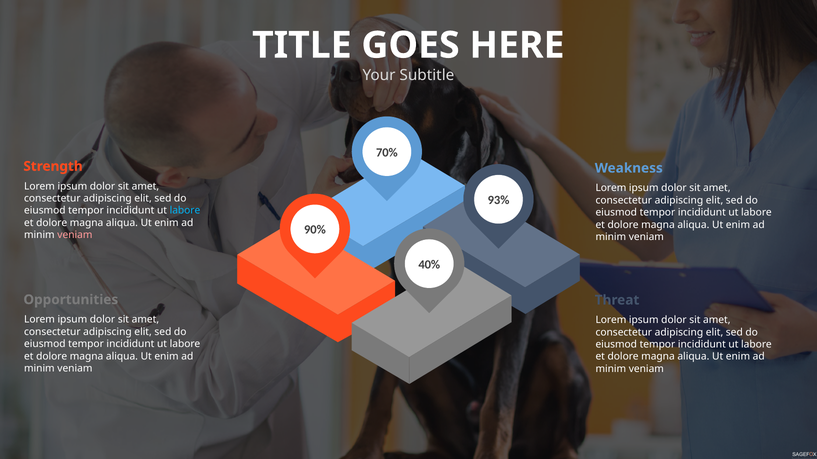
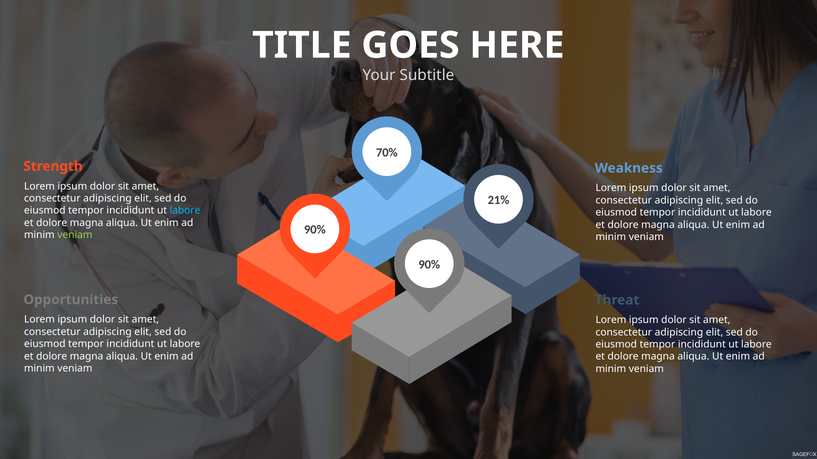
93%: 93% -> 21%
veniam at (75, 235) colour: pink -> light green
40% at (429, 265): 40% -> 90%
